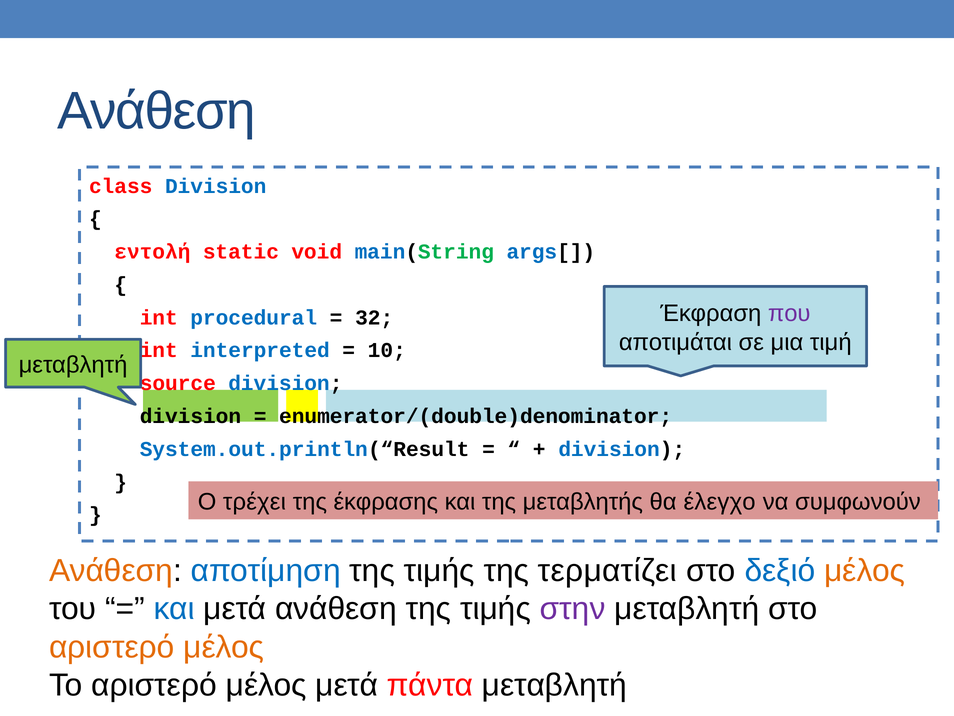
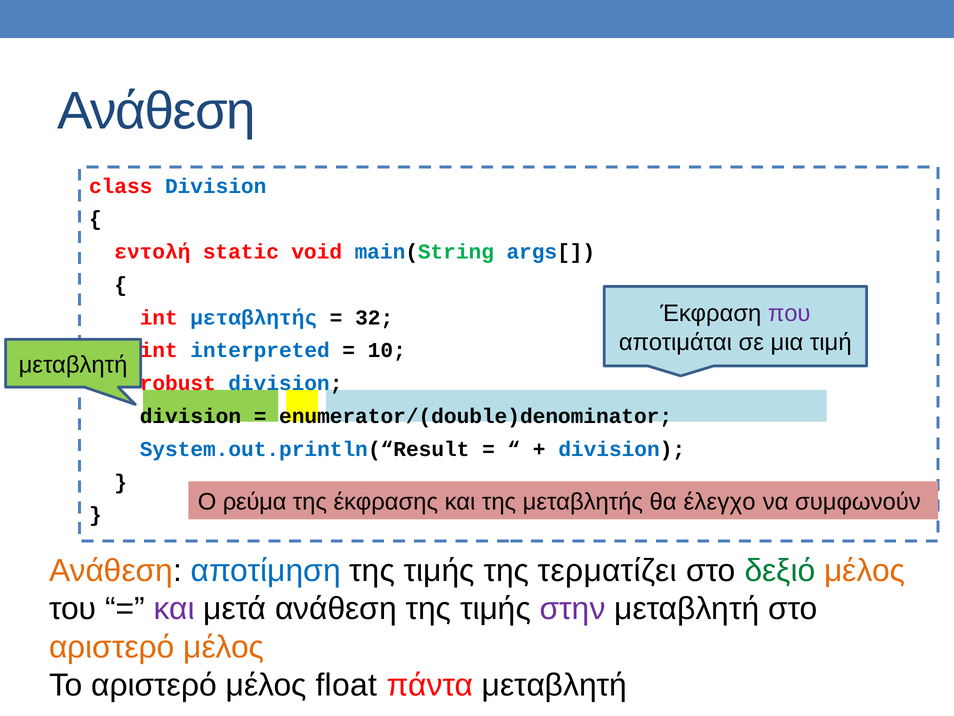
int procedural: procedural -> μεταβλητής
source: source -> robust
τρέχει: τρέχει -> ρεύμα
δεξιό colour: blue -> green
και at (174, 609) colour: blue -> purple
μέλος μετά: μετά -> float
